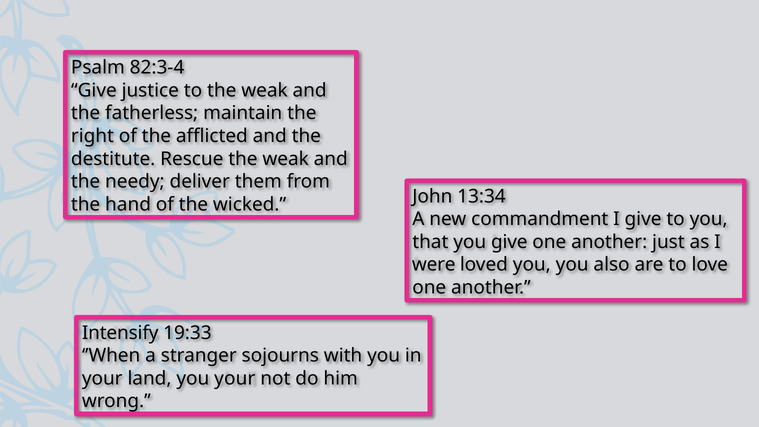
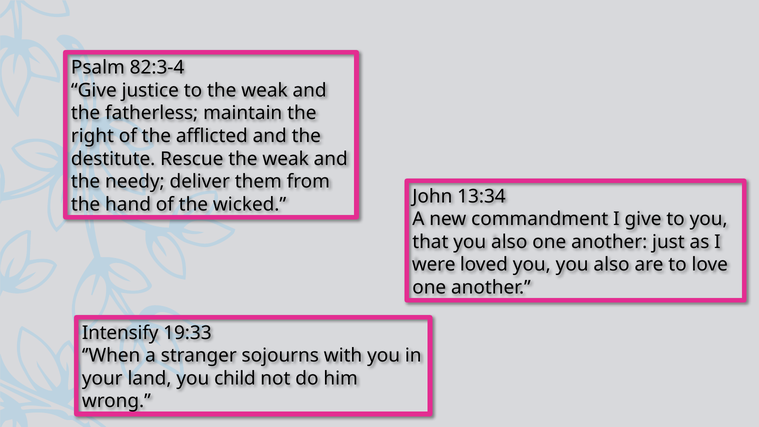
that you give: give -> also
you your: your -> child
